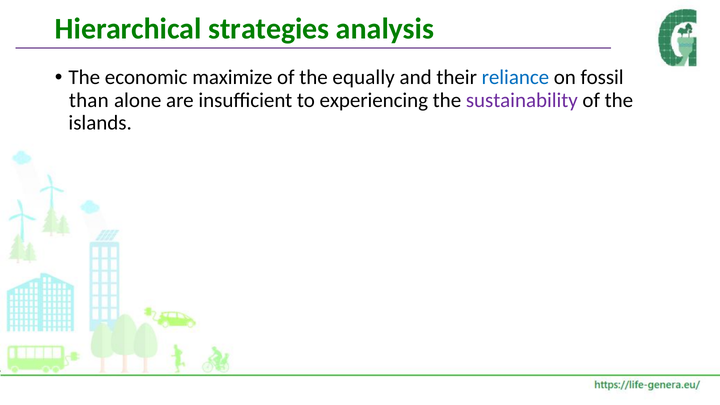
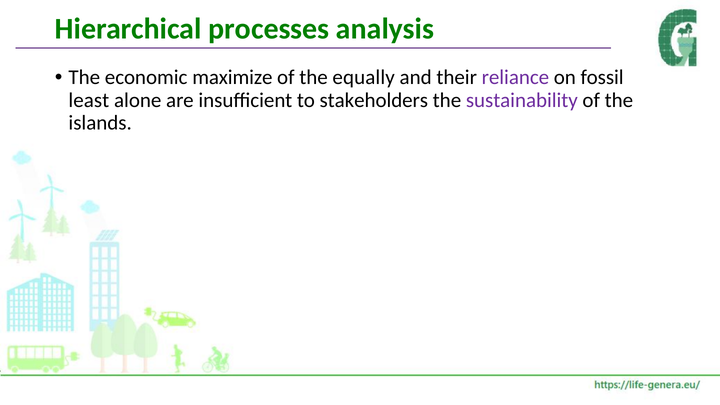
strategies: strategies -> processes
reliance colour: blue -> purple
than: than -> least
experiencing: experiencing -> stakeholders
